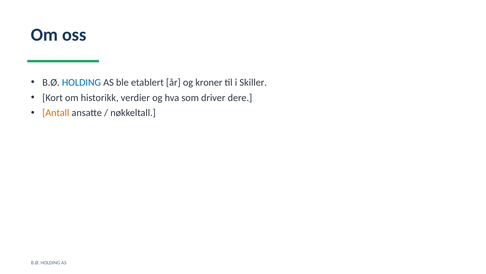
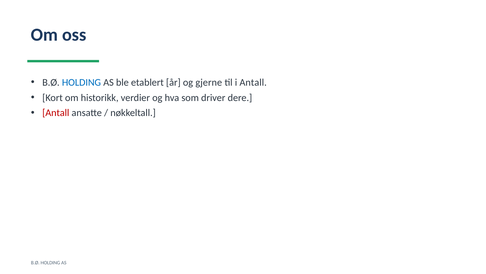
kroner: kroner -> gjerne
i Skiller: Skiller -> Antall
Antall at (56, 113) colour: orange -> red
